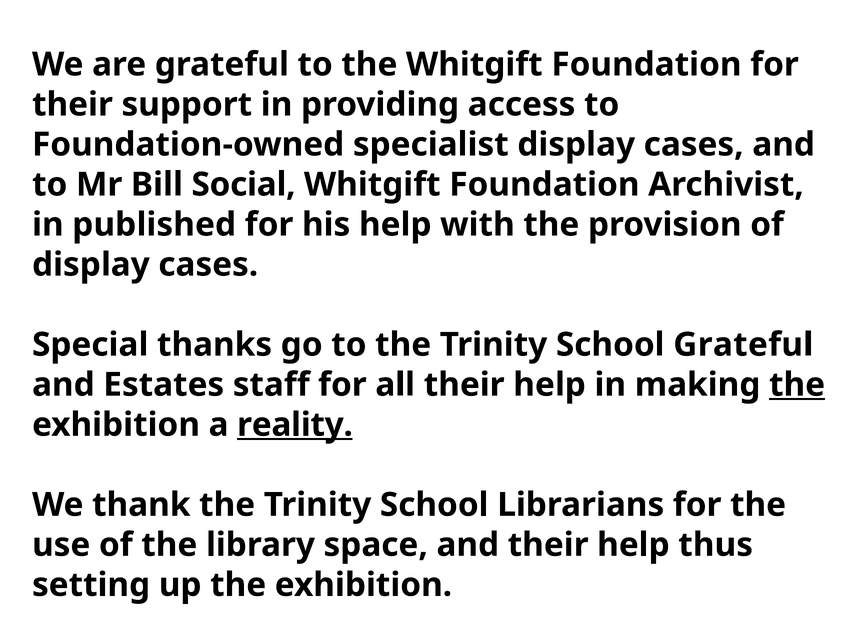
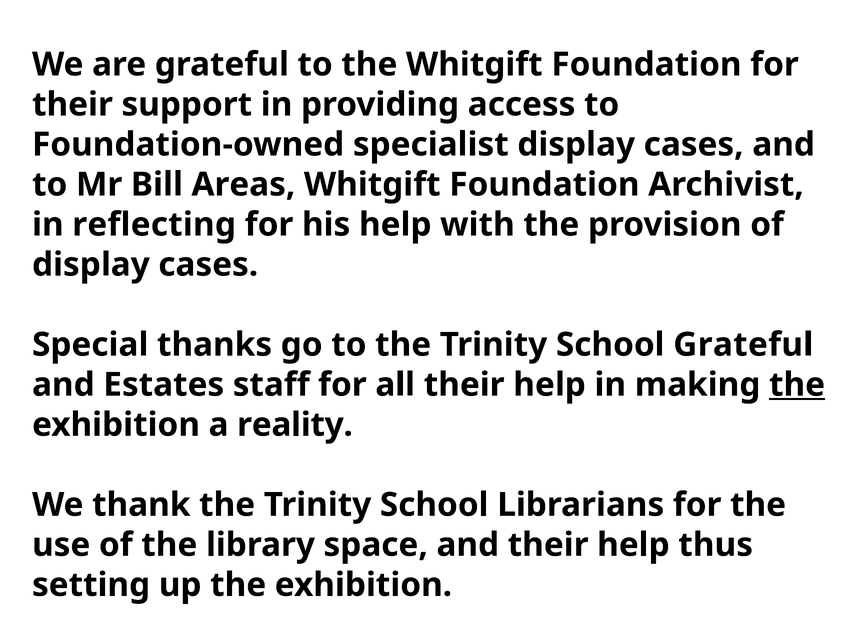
Social: Social -> Areas
published: published -> reflecting
reality underline: present -> none
